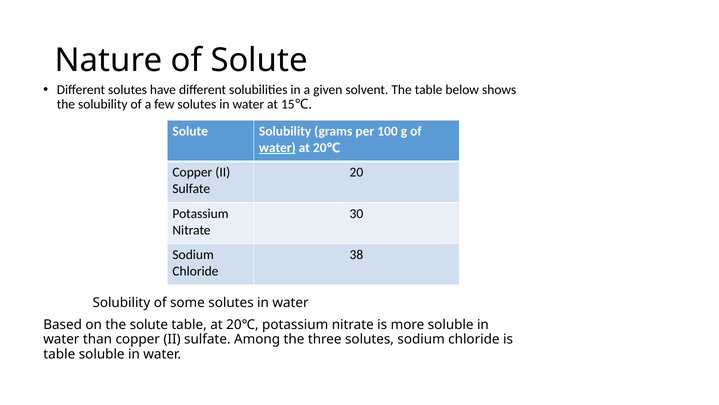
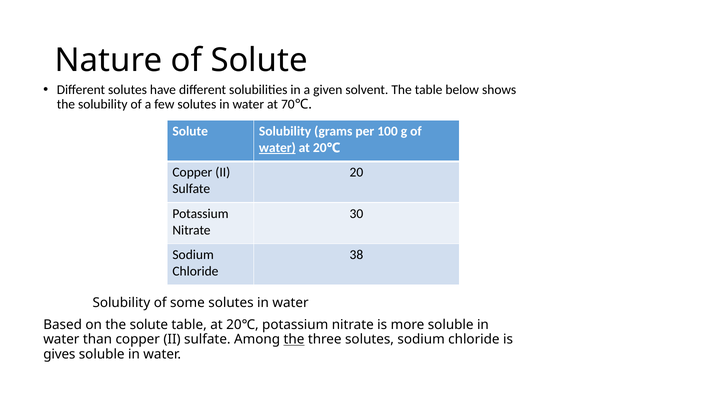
15: 15 -> 70
the at (294, 339) underline: none -> present
table at (59, 354): table -> gives
